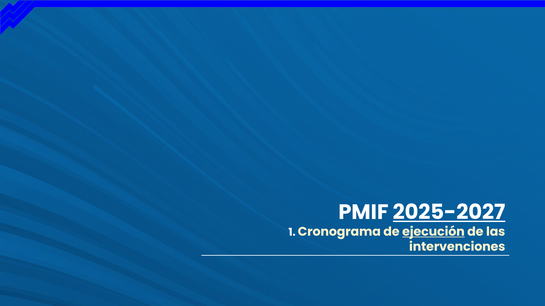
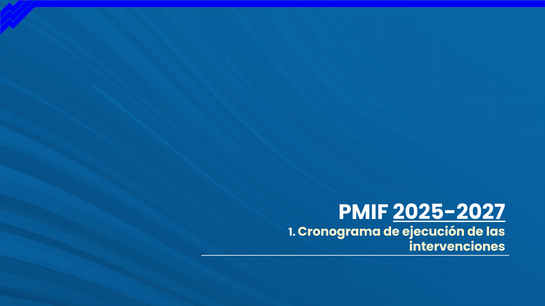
ejecución underline: present -> none
